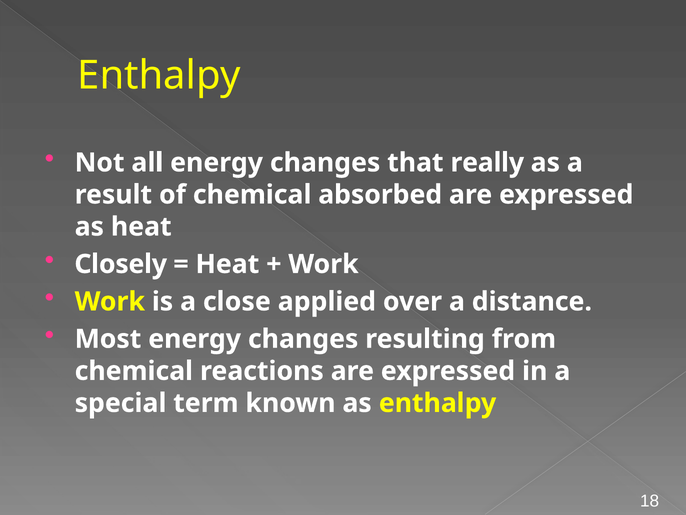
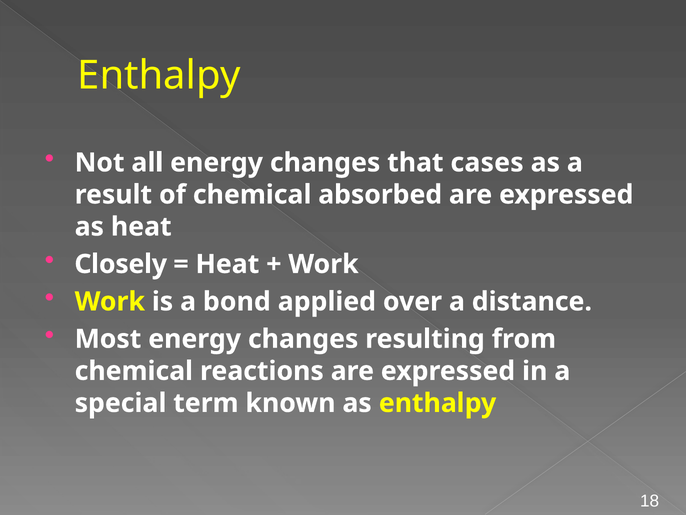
really: really -> cases
close: close -> bond
